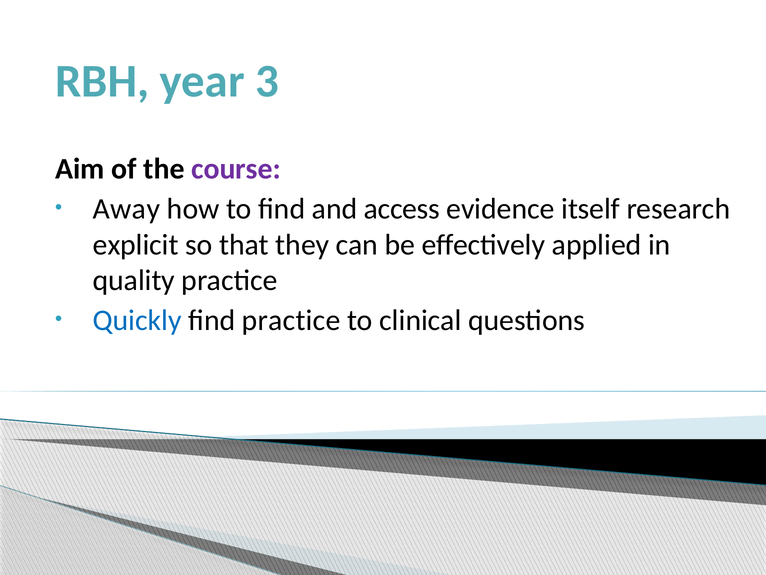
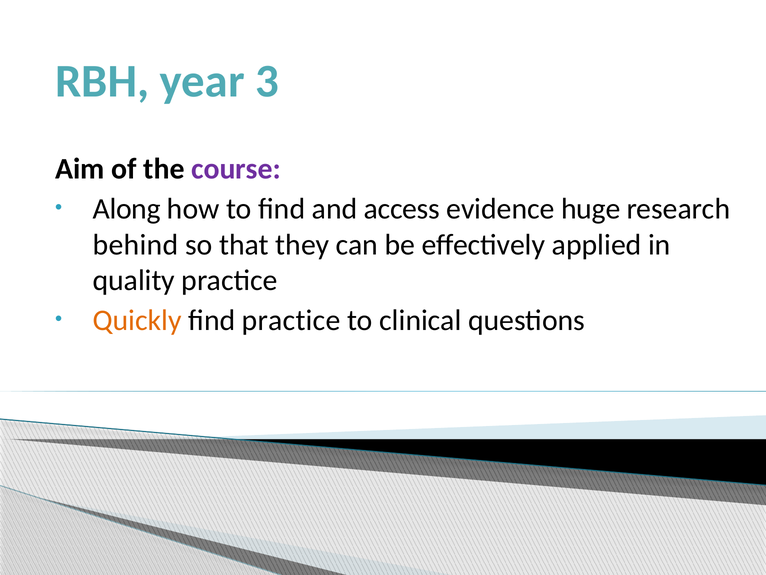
Away: Away -> Along
itself: itself -> huge
explicit: explicit -> behind
Quickly colour: blue -> orange
